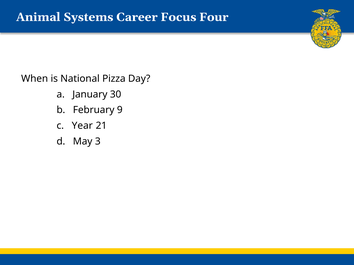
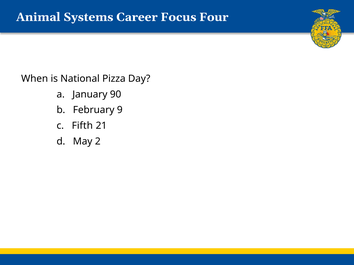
30: 30 -> 90
Year: Year -> Fifth
3: 3 -> 2
